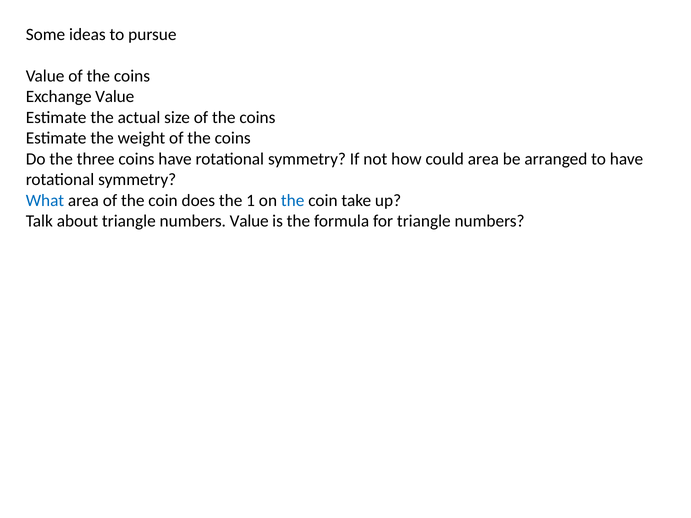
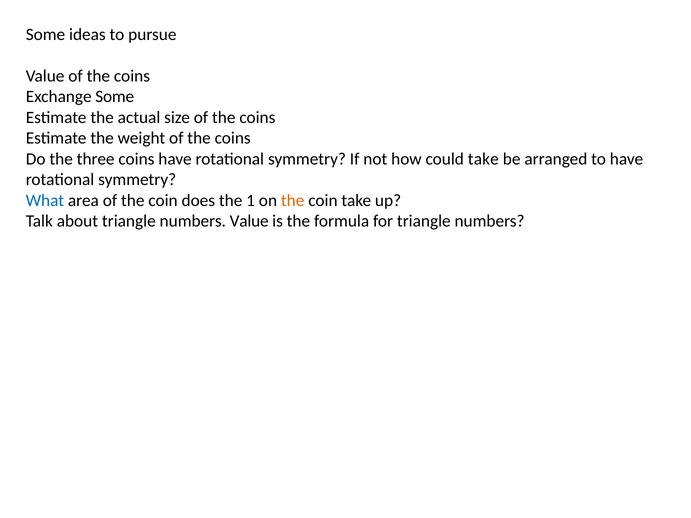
Exchange Value: Value -> Some
could area: area -> take
the at (293, 200) colour: blue -> orange
